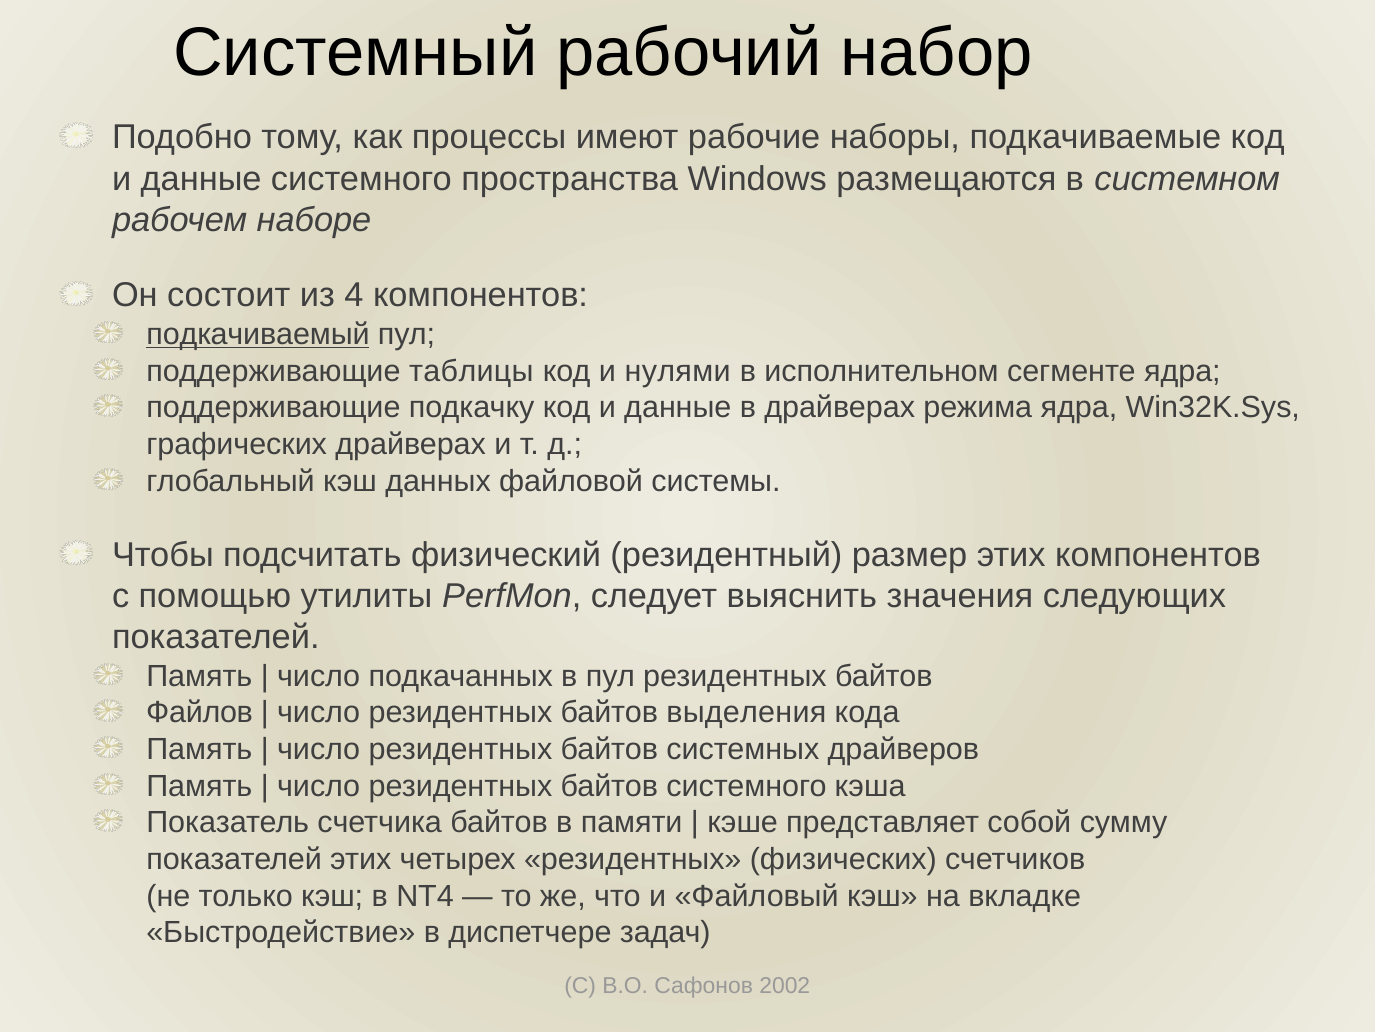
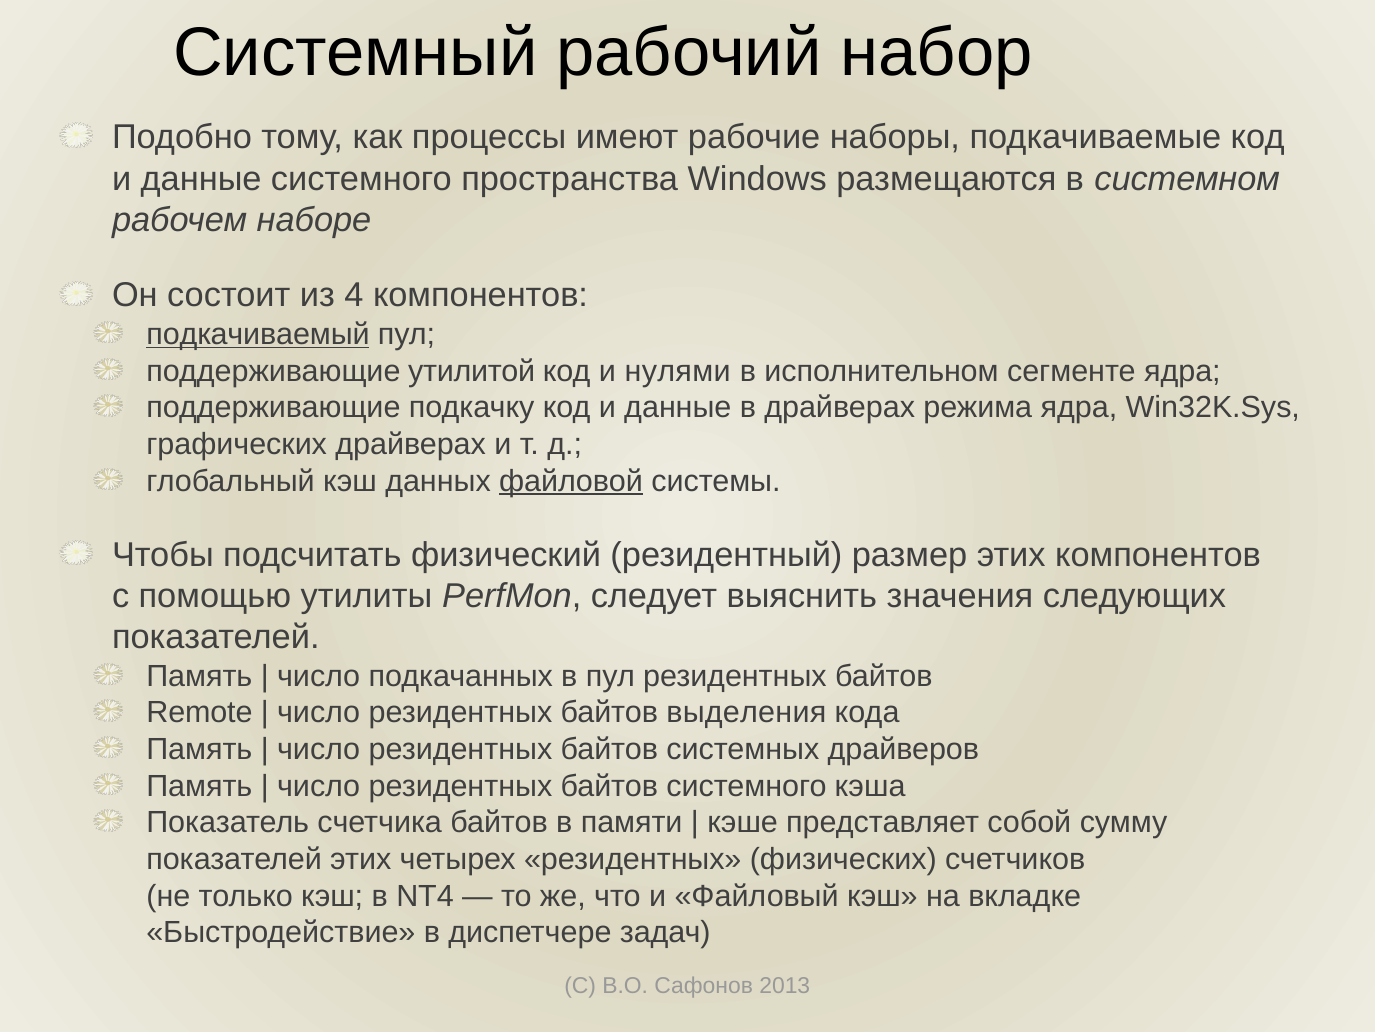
таблицы: таблицы -> утилитой
файловой underline: none -> present
Файлов: Файлов -> Remote
2002: 2002 -> 2013
